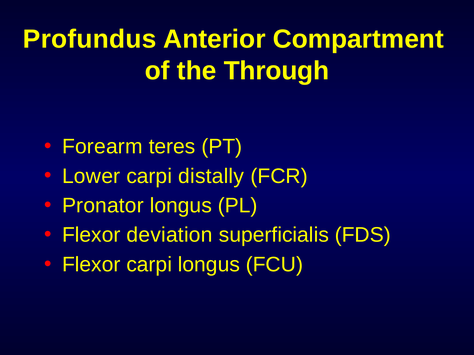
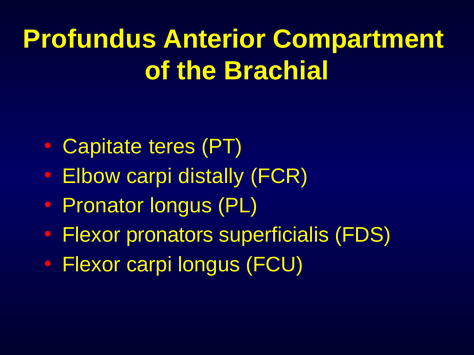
Through: Through -> Brachial
Forearm: Forearm -> Capitate
Lower: Lower -> Elbow
deviation: deviation -> pronators
